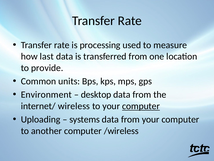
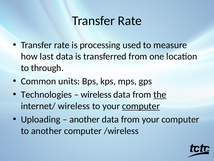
provide: provide -> through
Environment: Environment -> Technologies
desktop at (96, 94): desktop -> wireless
the underline: none -> present
systems at (85, 119): systems -> another
